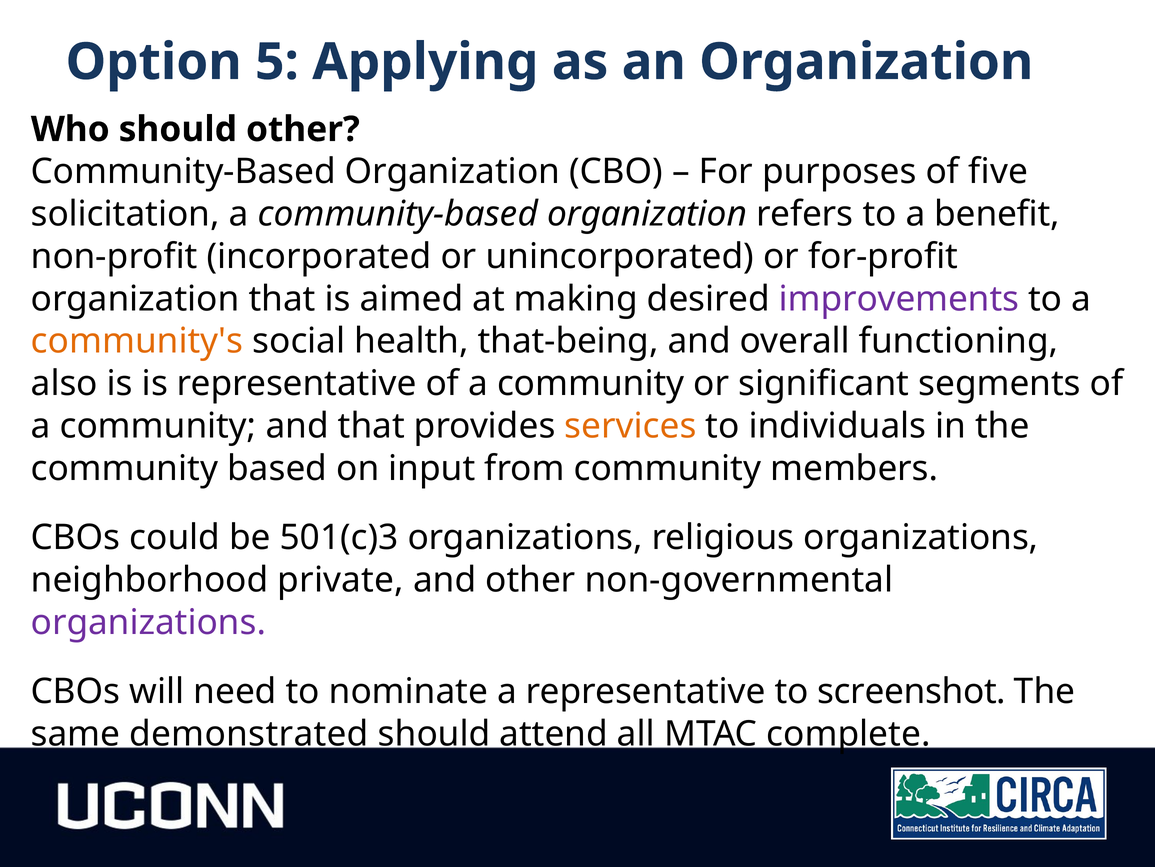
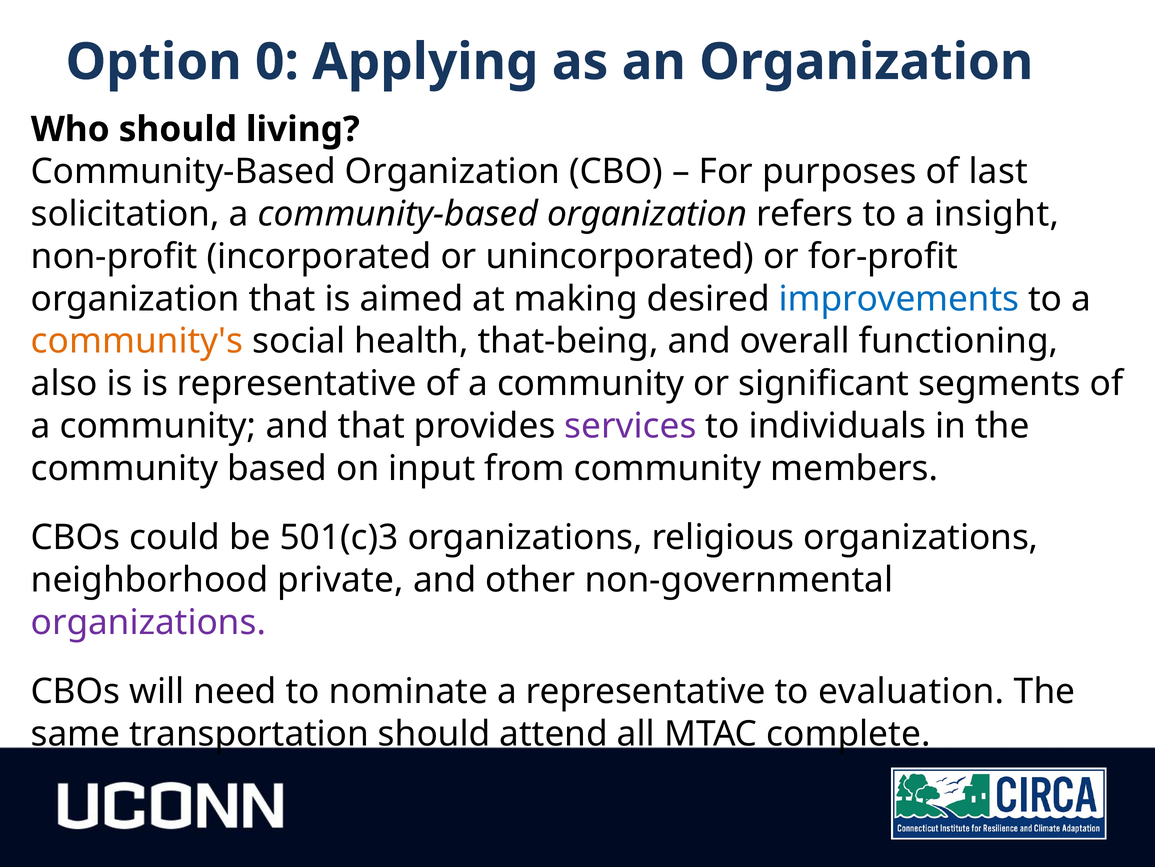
5: 5 -> 0
should other: other -> living
five: five -> last
benefit: benefit -> insight
improvements colour: purple -> blue
services colour: orange -> purple
screenshot: screenshot -> evaluation
demonstrated: demonstrated -> transportation
